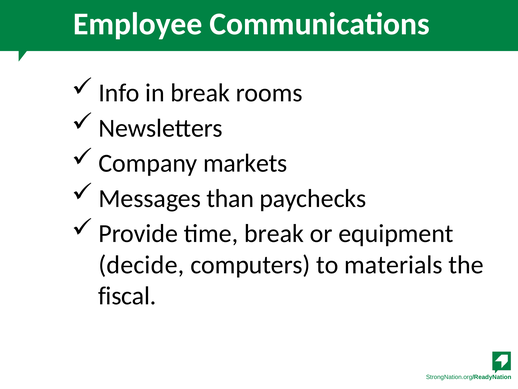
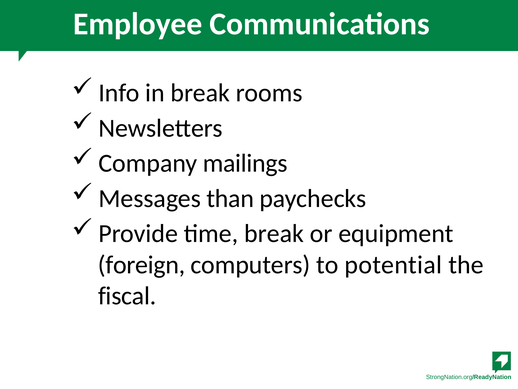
markets: markets -> mailings
decide: decide -> foreign
materials: materials -> potential
